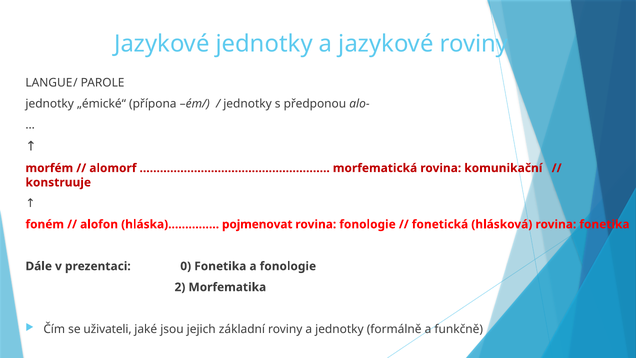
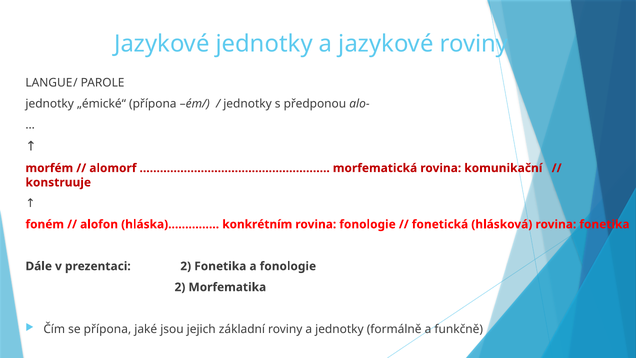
pojmenovat: pojmenovat -> konkrétním
prezentaci 0: 0 -> 2
se uživateli: uživateli -> přípona
